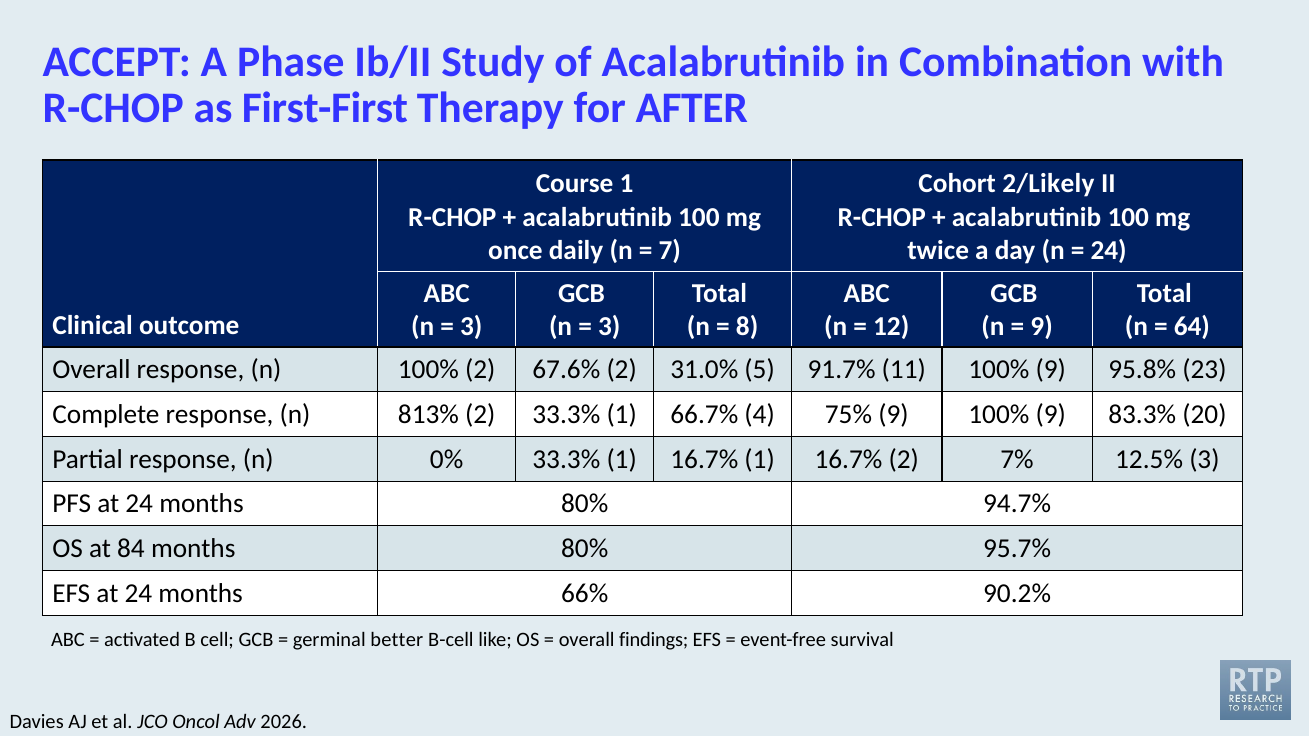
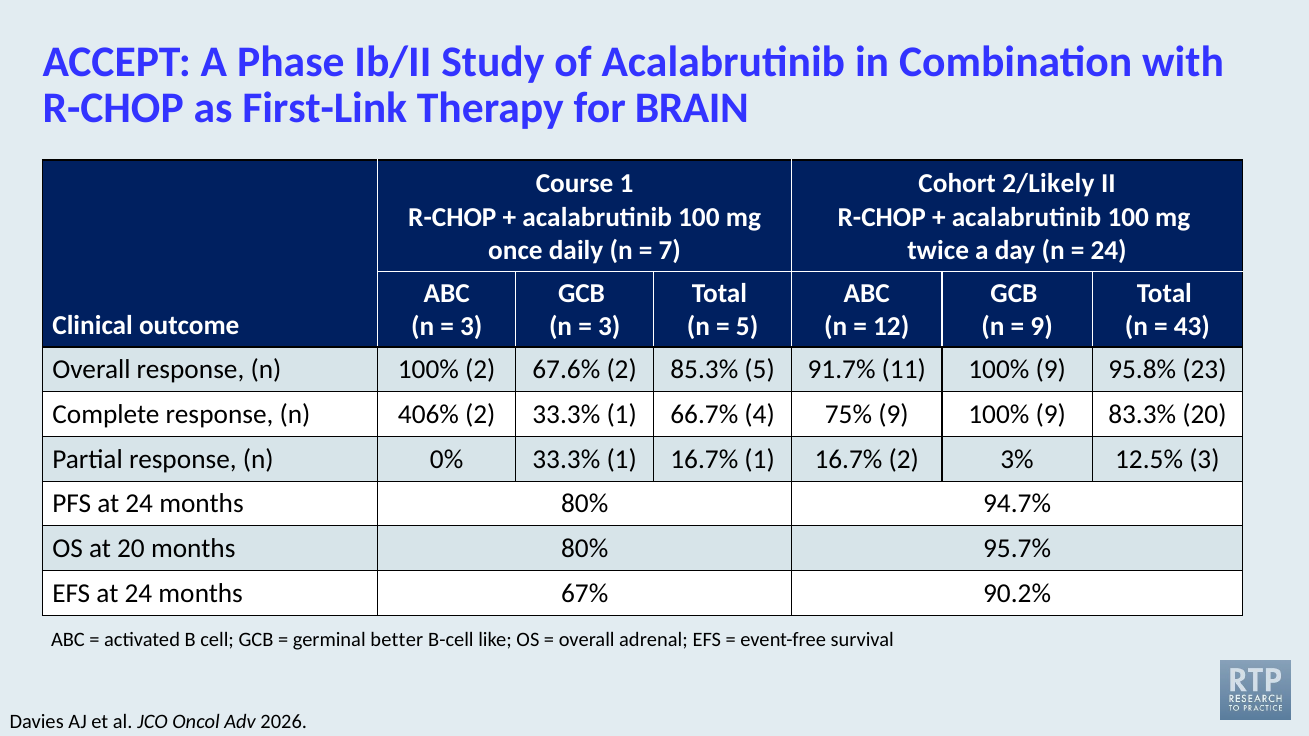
First-First: First-First -> First-Link
AFTER: AFTER -> BRAIN
8 at (747, 327): 8 -> 5
64: 64 -> 43
31.0%: 31.0% -> 85.3%
813%: 813% -> 406%
7%: 7% -> 3%
at 84: 84 -> 20
66%: 66% -> 67%
findings: findings -> adrenal
